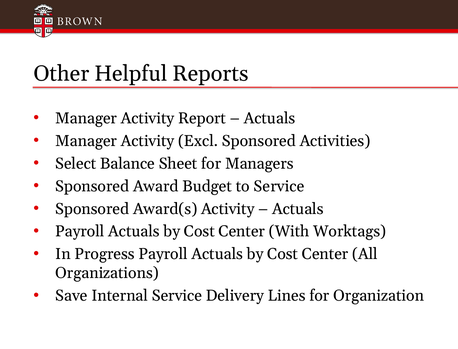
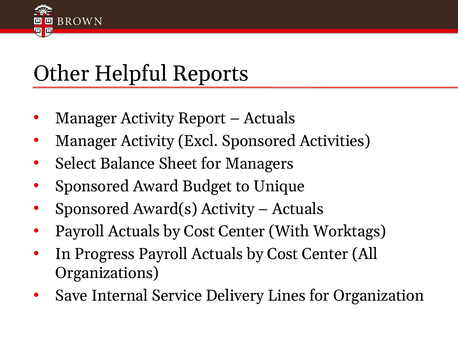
to Service: Service -> Unique
